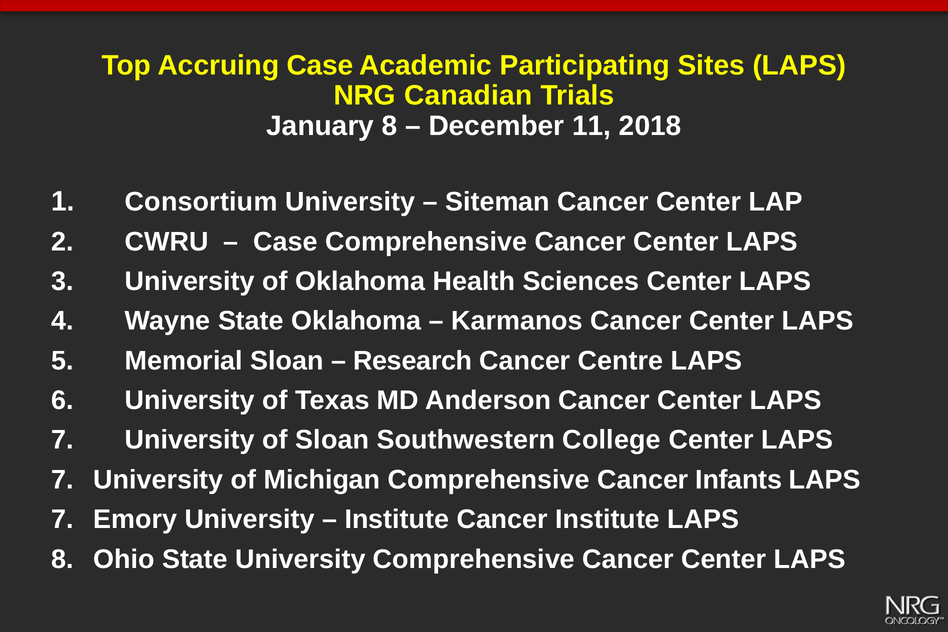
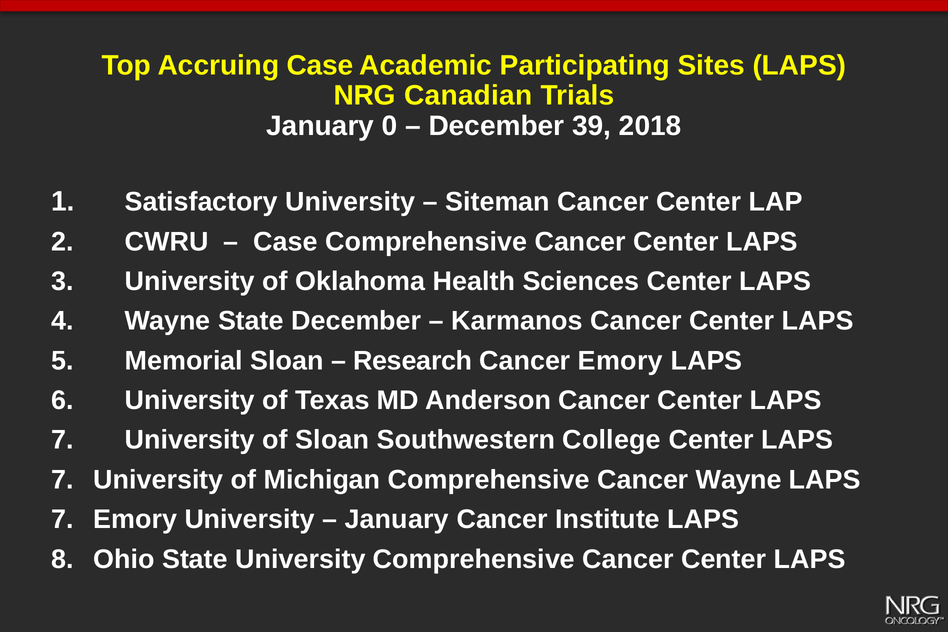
January 8: 8 -> 0
11: 11 -> 39
Consortium: Consortium -> Satisfactory
State Oklahoma: Oklahoma -> December
Cancer Centre: Centre -> Emory
Cancer Infants: Infants -> Wayne
Institute at (397, 519): Institute -> January
